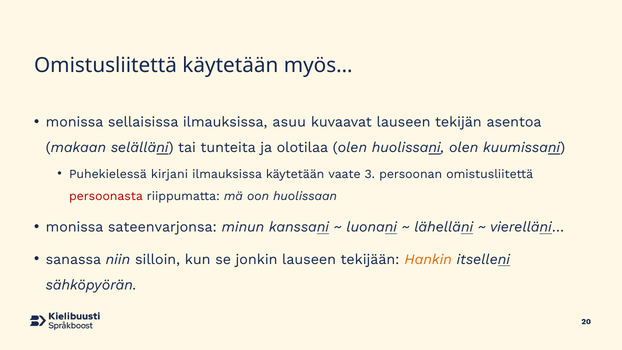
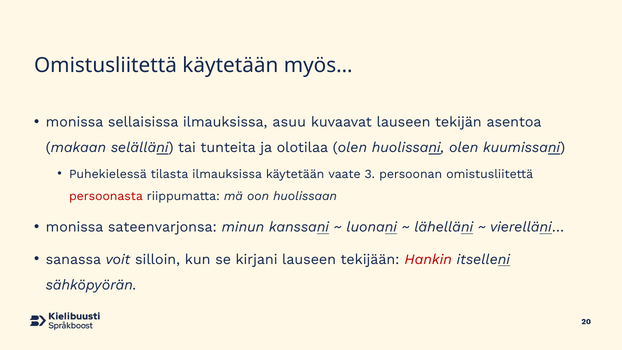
kirjani: kirjani -> tilasta
niin: niin -> voit
jonkin: jonkin -> kirjani
Hankin colour: orange -> red
